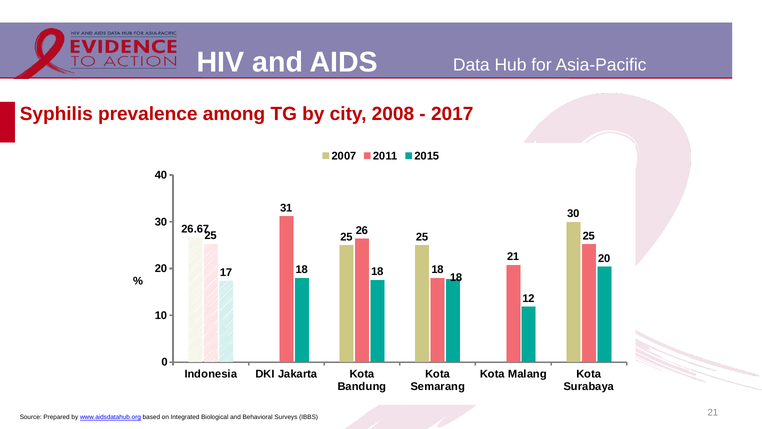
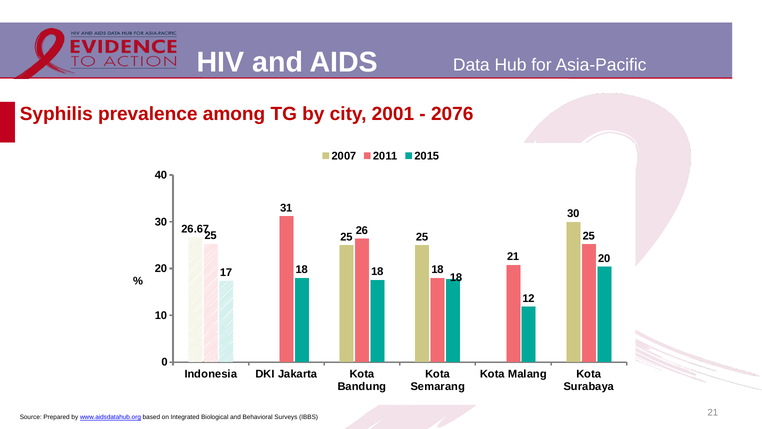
2008: 2008 -> 2001
2017: 2017 -> 2076
